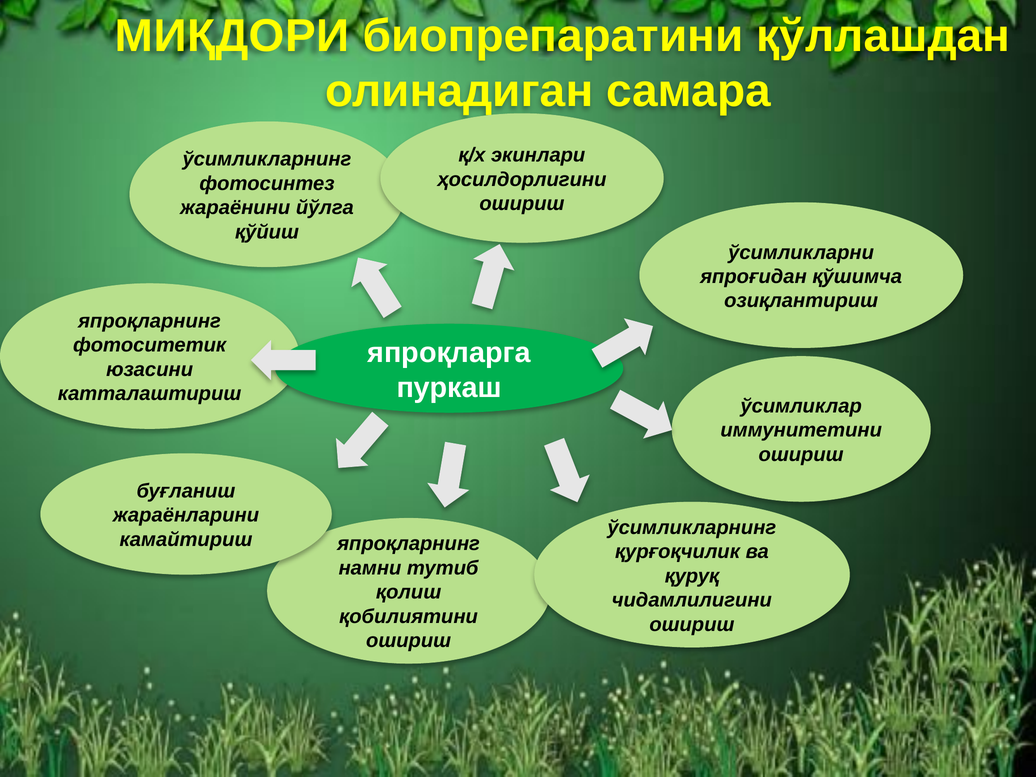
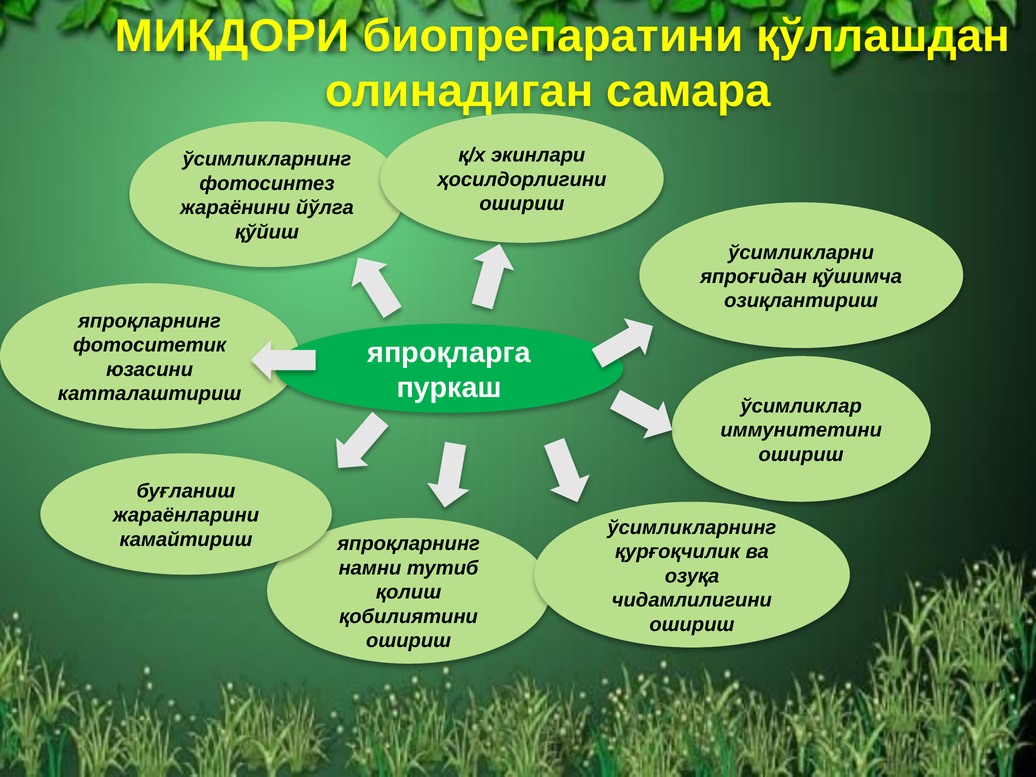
қуруқ: қуруқ -> озуқа
